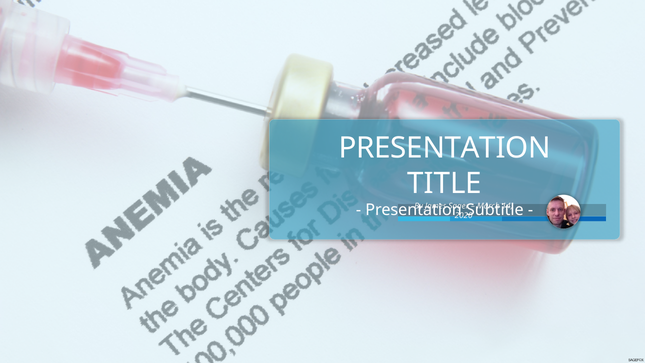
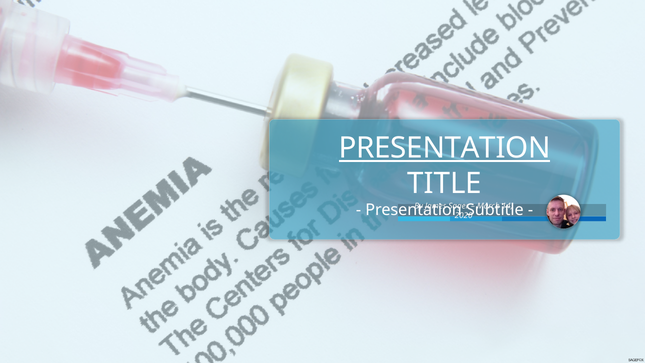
PRESENTATION at (445, 148) underline: none -> present
